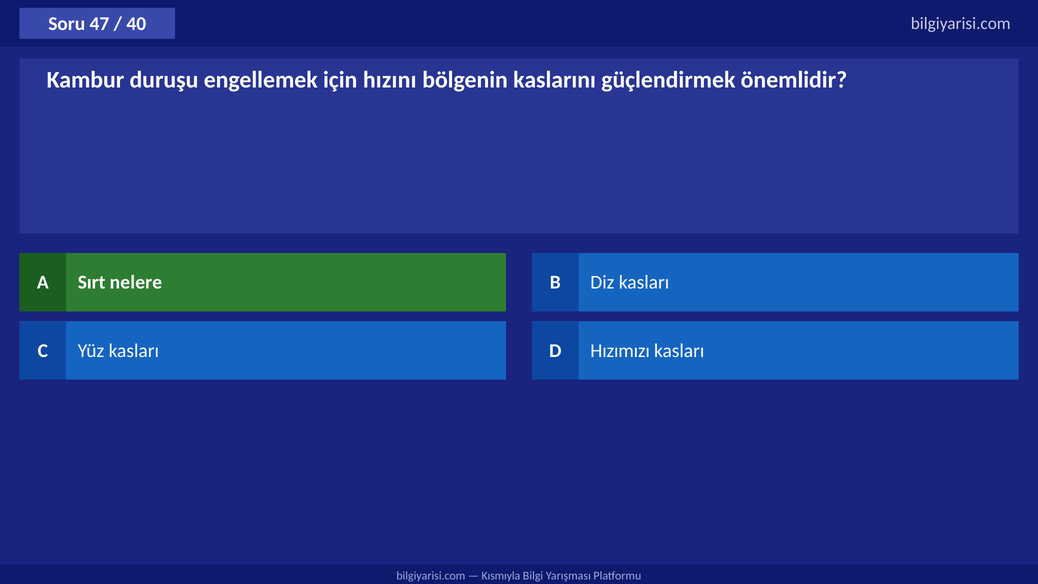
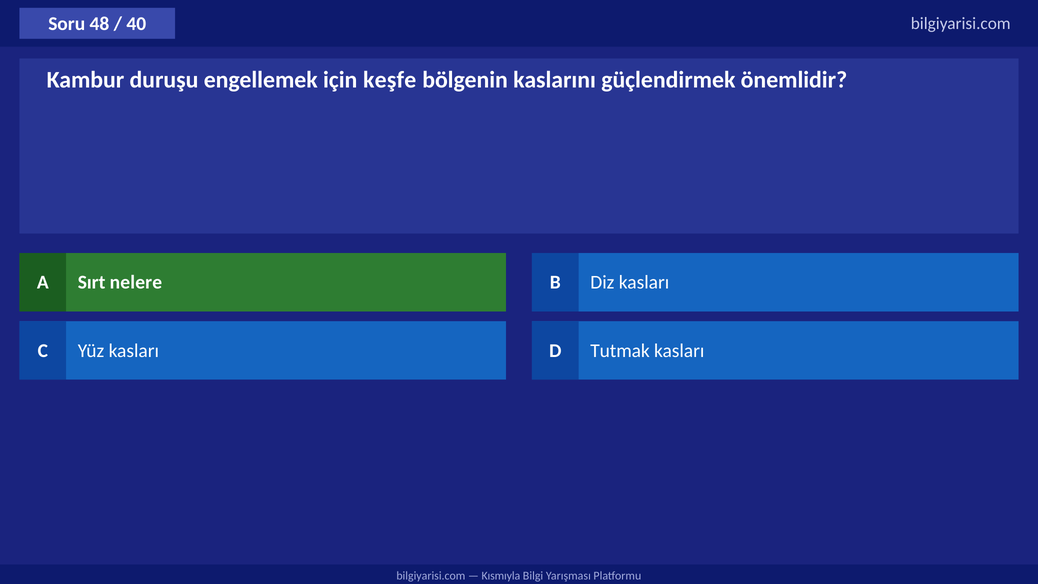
47: 47 -> 48
hızını: hızını -> keşfe
Hızımızı: Hızımızı -> Tutmak
